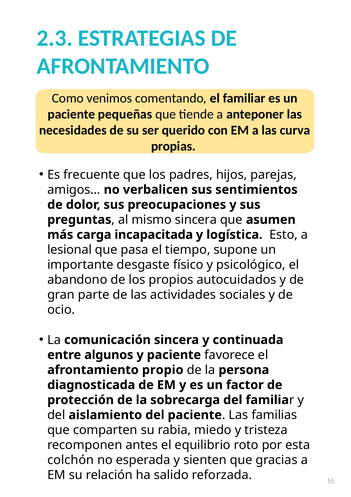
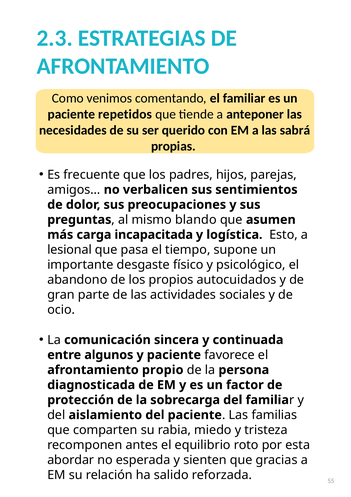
pequeñas: pequeñas -> repetidos
curva: curva -> sabrá
mismo sincera: sincera -> blando
colchón: colchón -> abordar
